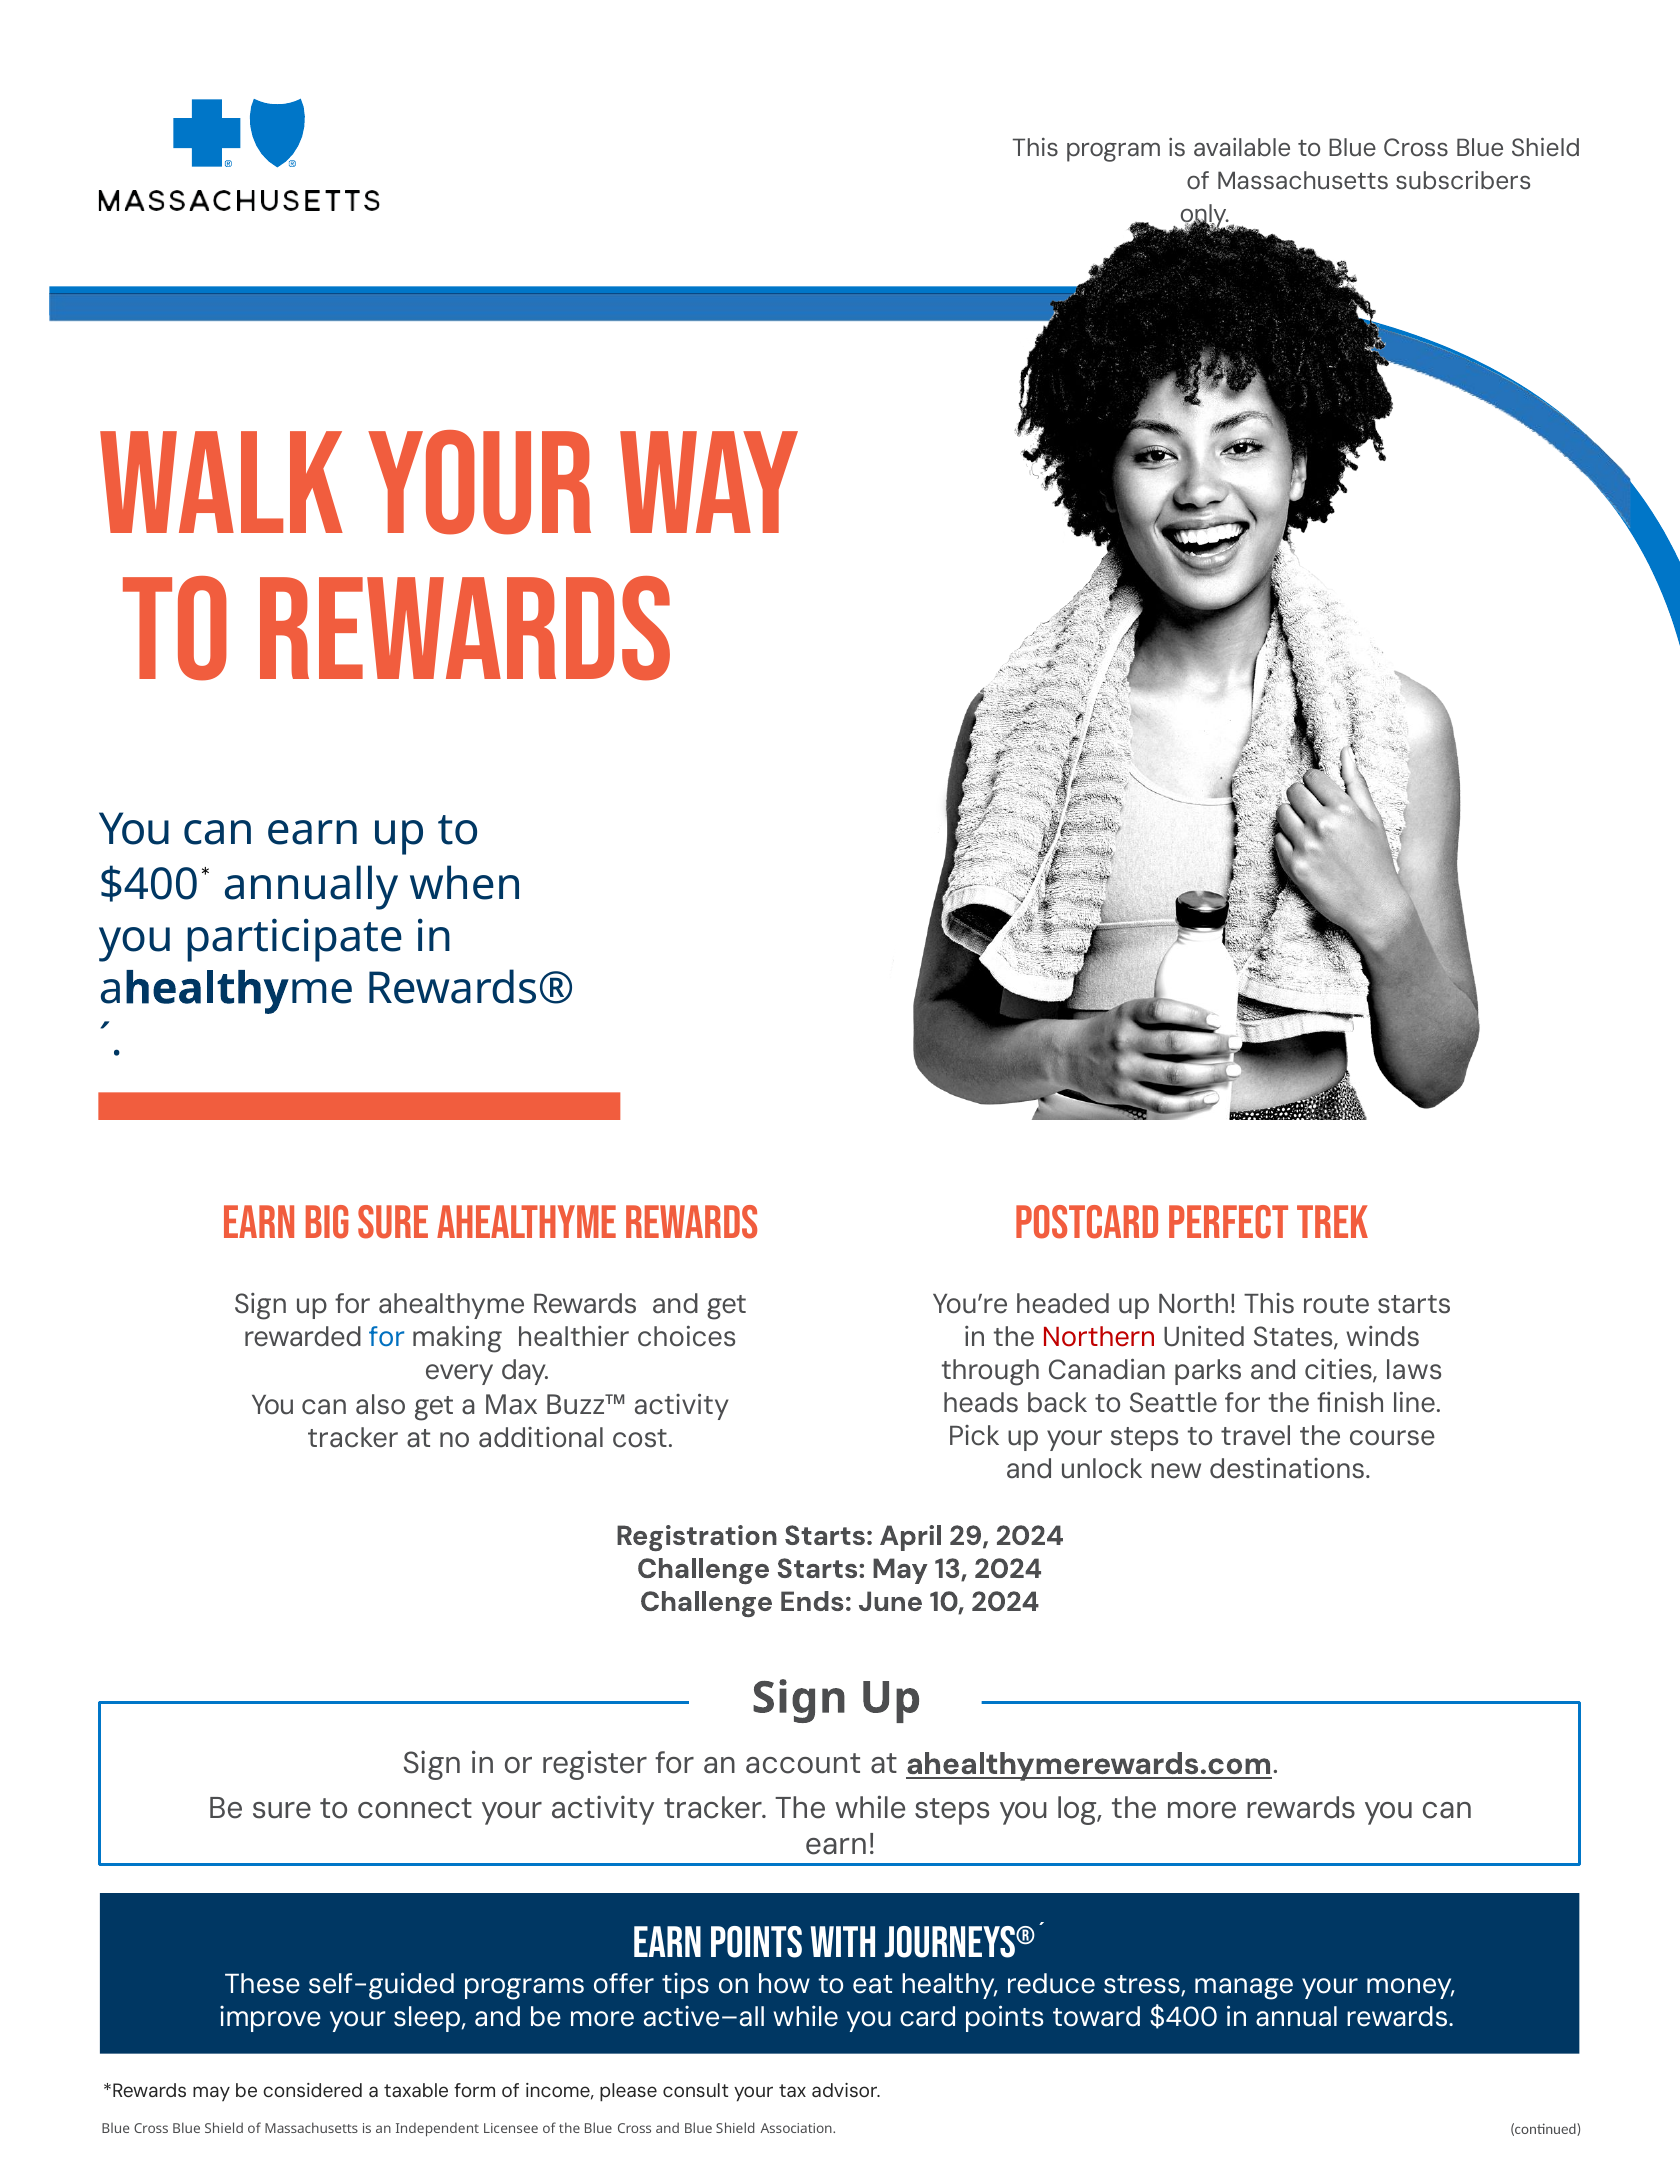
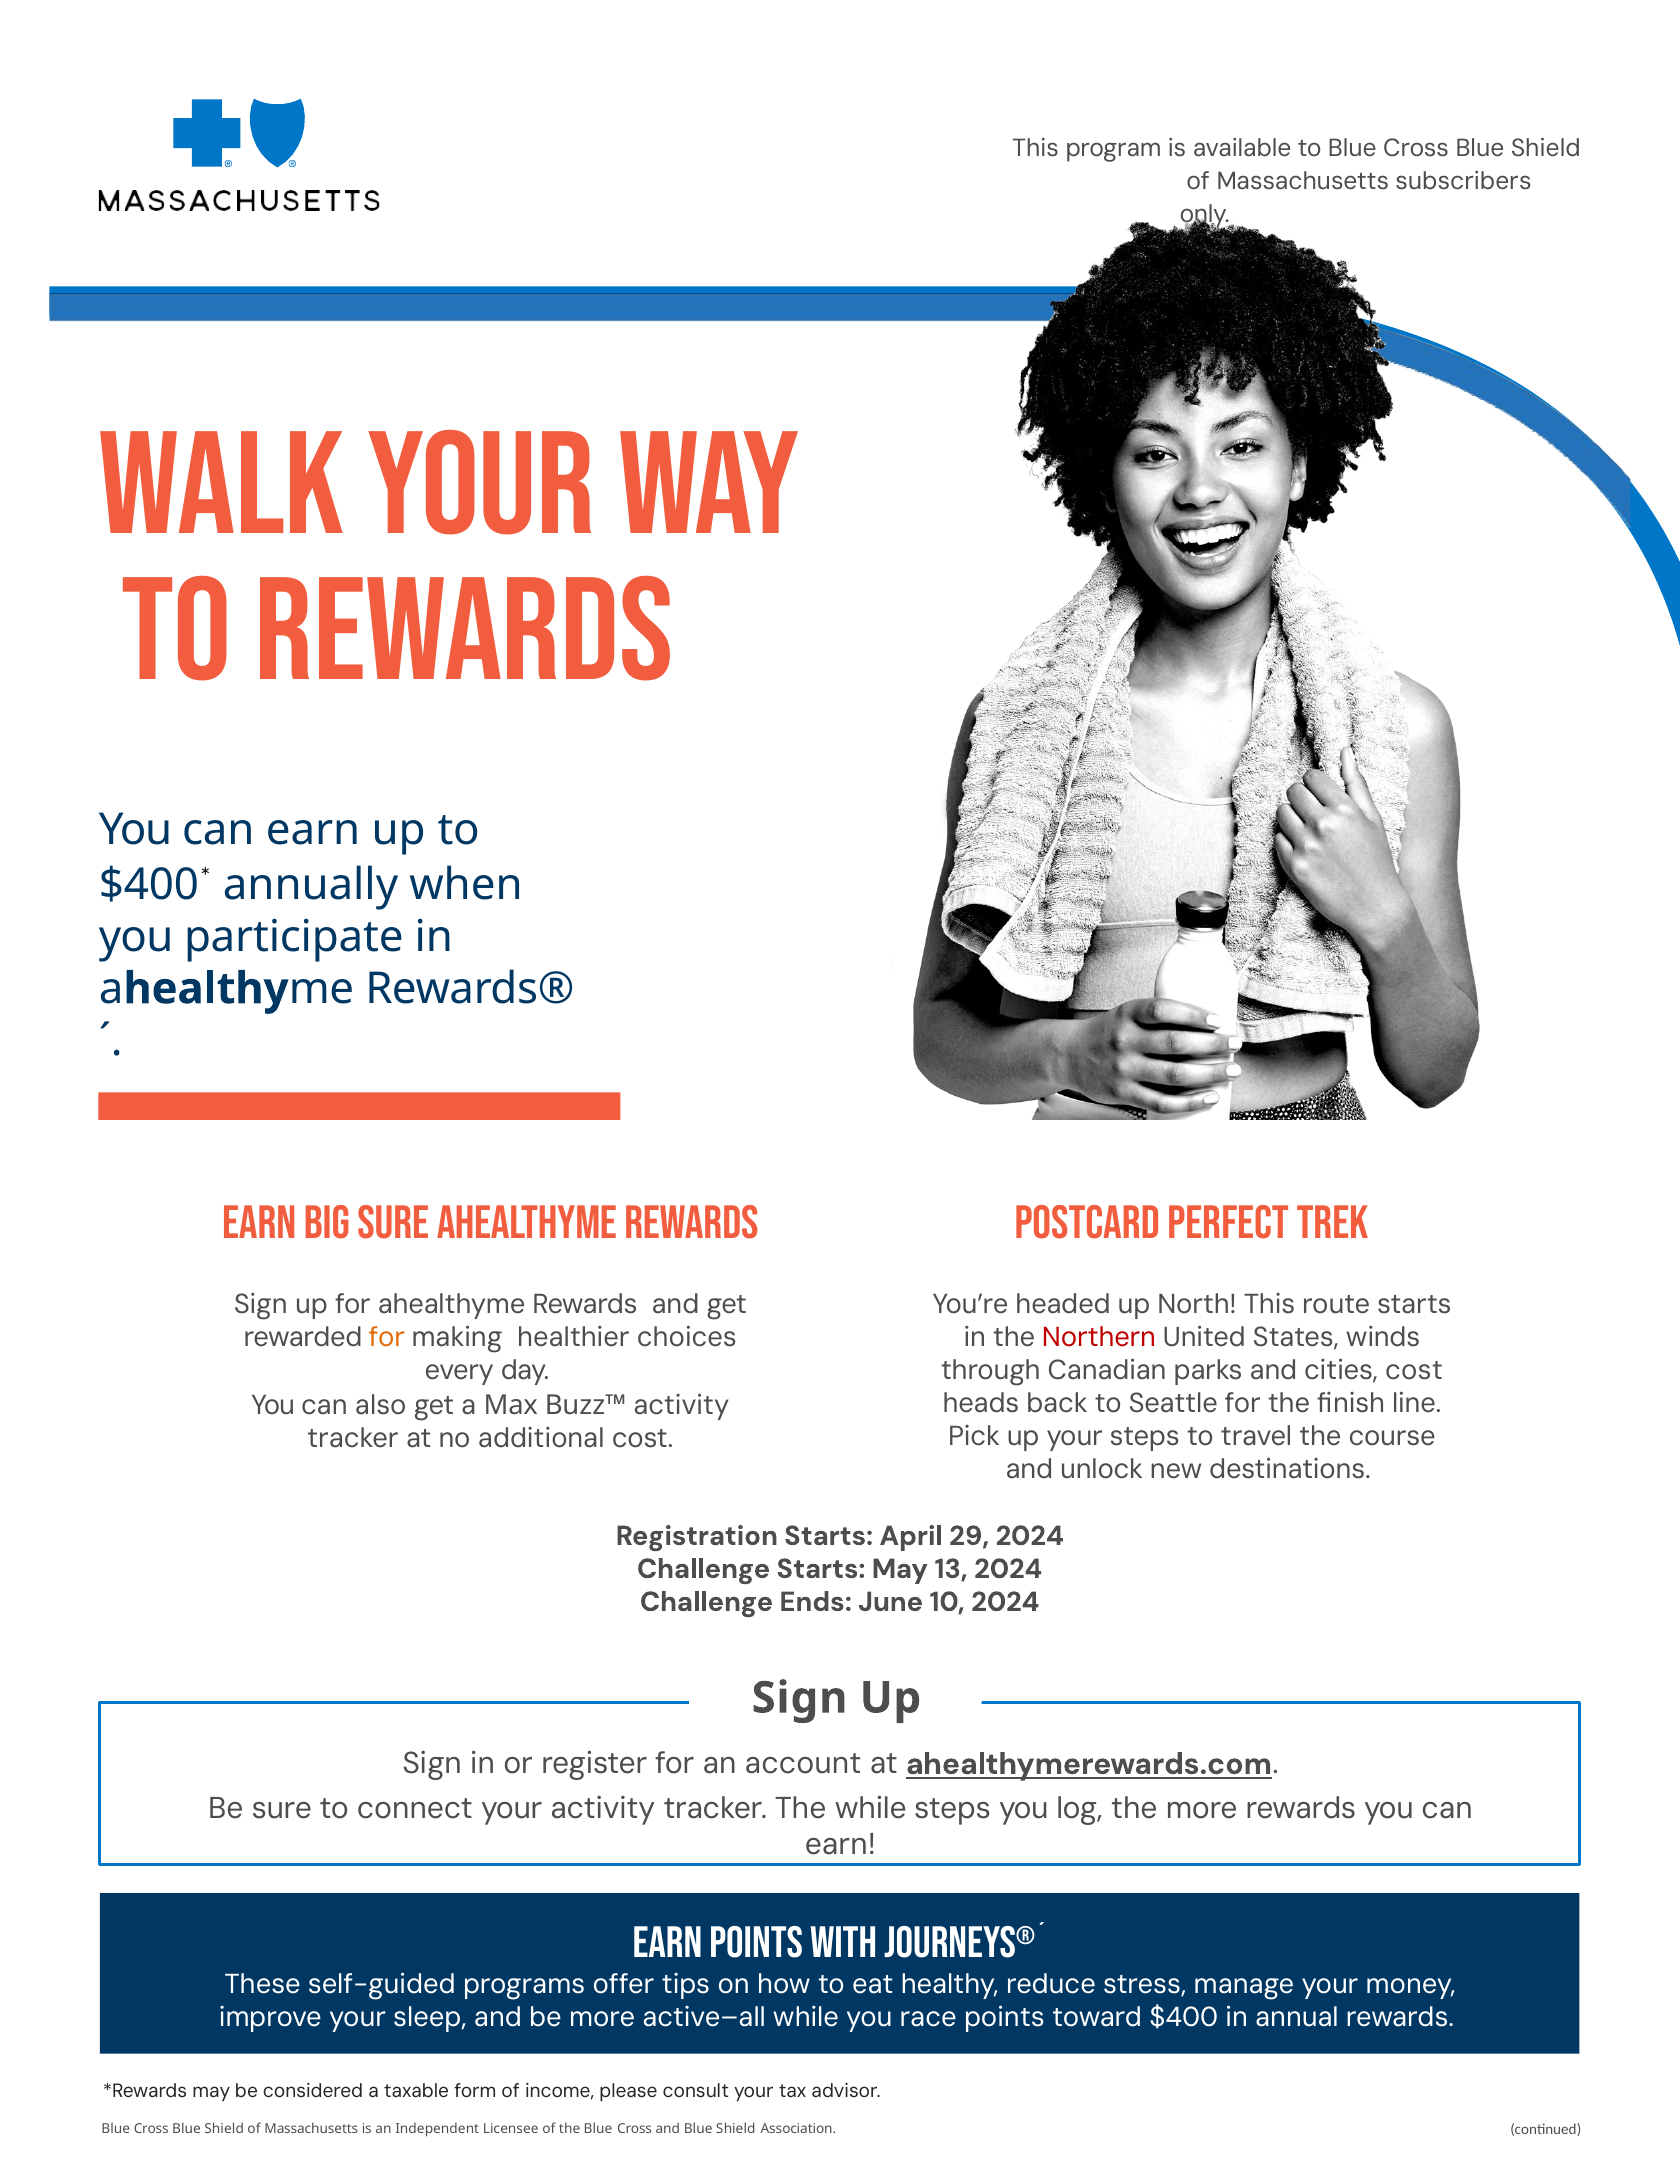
for at (387, 1337) colour: blue -> orange
cities laws: laws -> cost
card: card -> race
